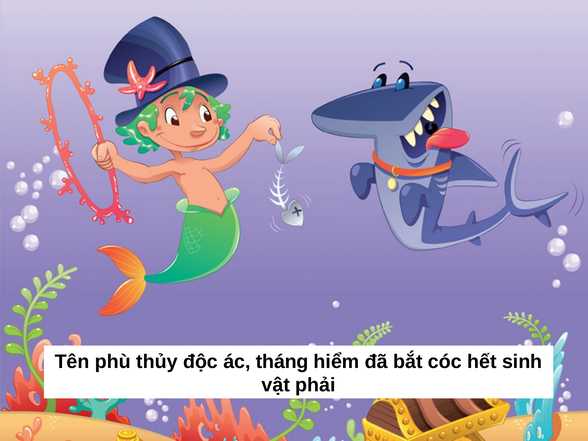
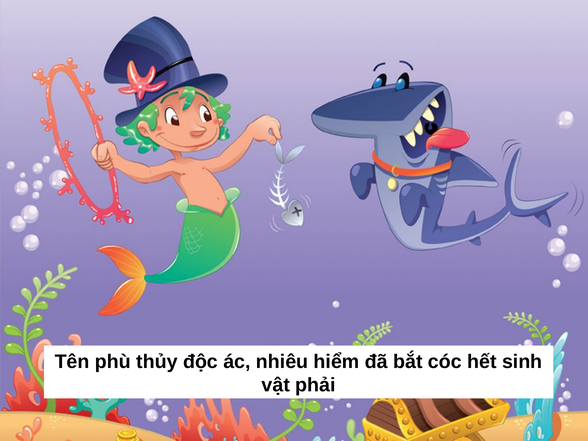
tháng: tháng -> nhiêu
